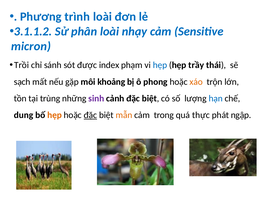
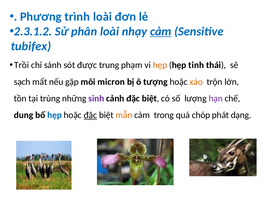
3.1.1.2: 3.1.1.2 -> 2.3.1.2
cảm at (161, 31) underline: none -> present
micron: micron -> tubifex
index: index -> trung
hẹp at (160, 65) colour: blue -> orange
trầy: trầy -> tinh
khoảng: khoảng -> micron
phong: phong -> tượng
hạn colour: blue -> purple
hẹp at (55, 115) colour: orange -> blue
thực: thực -> chóp
ngập: ngập -> dạng
